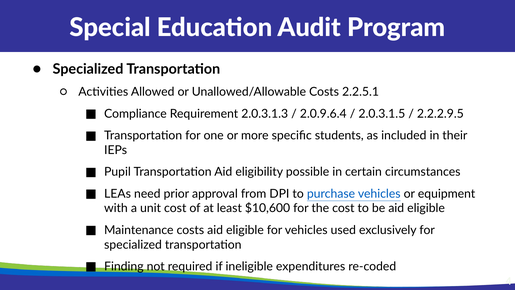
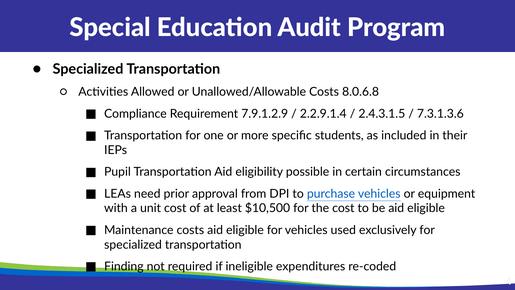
2.2.5.1: 2.2.5.1 -> 8.0.6.8
2.0.3.1.3: 2.0.3.1.3 -> 7.9.1.2.9
2.0.9.6.4: 2.0.9.6.4 -> 2.2.9.1.4
2.0.3.1.5: 2.0.3.1.5 -> 2.4.3.1.5
2.2.2.9.5: 2.2.2.9.5 -> 7.3.1.3.6
$10,600: $10,600 -> $10,500
